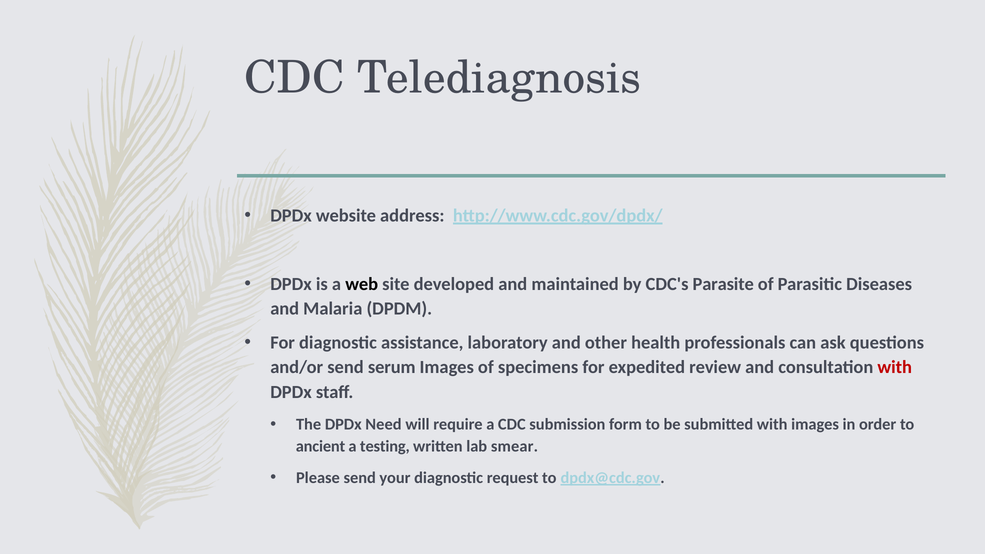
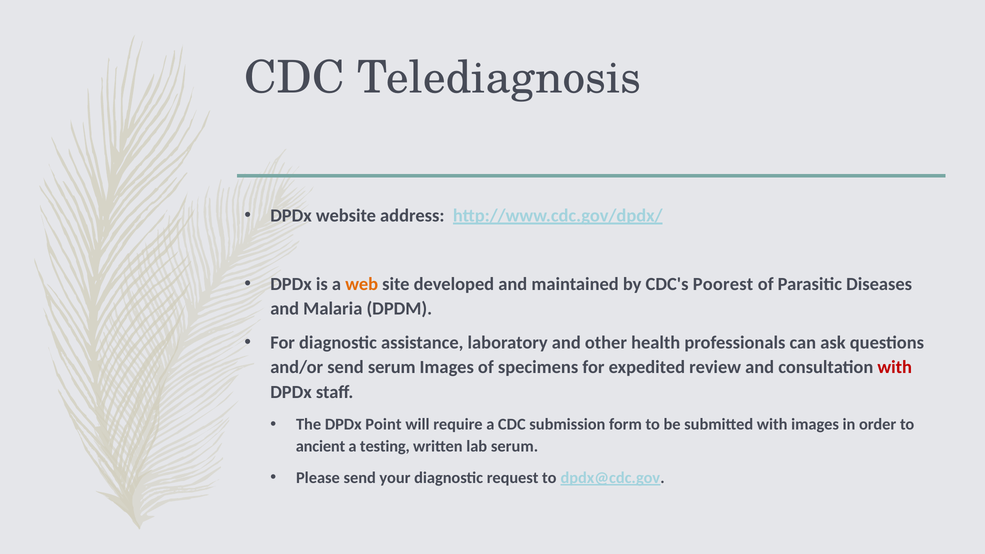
web colour: black -> orange
Parasite: Parasite -> Poorest
Need: Need -> Point
lab smear: smear -> serum
